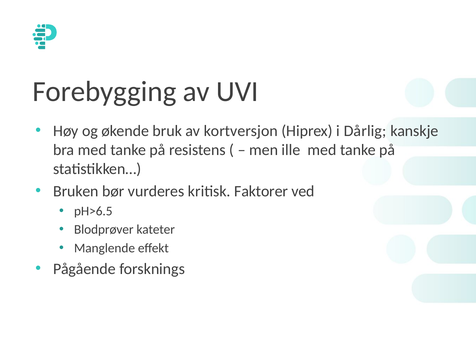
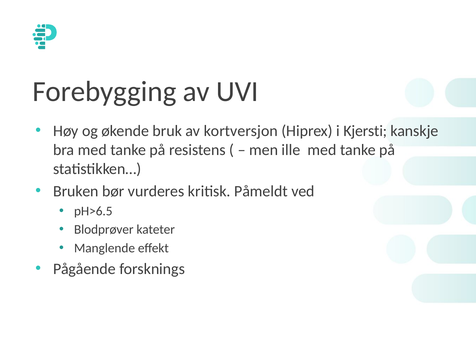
Dårlig: Dårlig -> Kjersti
Faktorer: Faktorer -> Påmeldt
